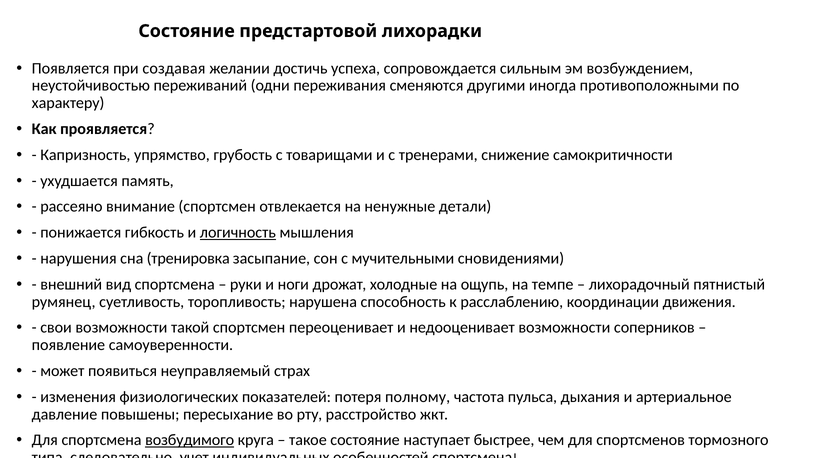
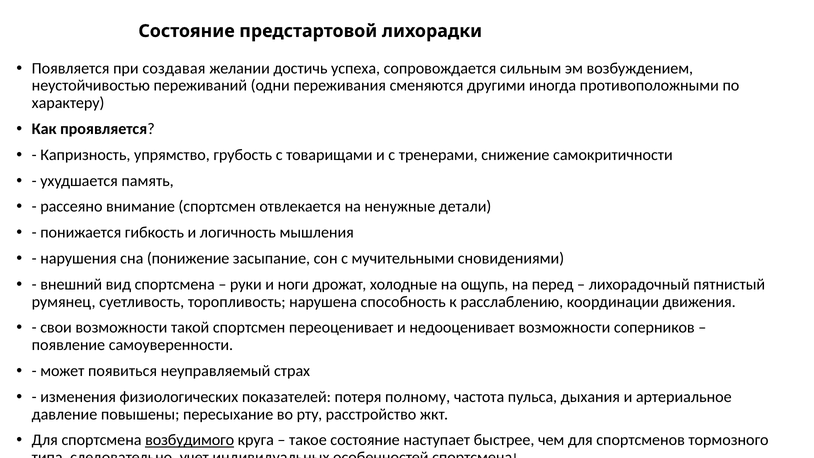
логичность underline: present -> none
тренировка: тренировка -> понижение
темпе: темпе -> перед
